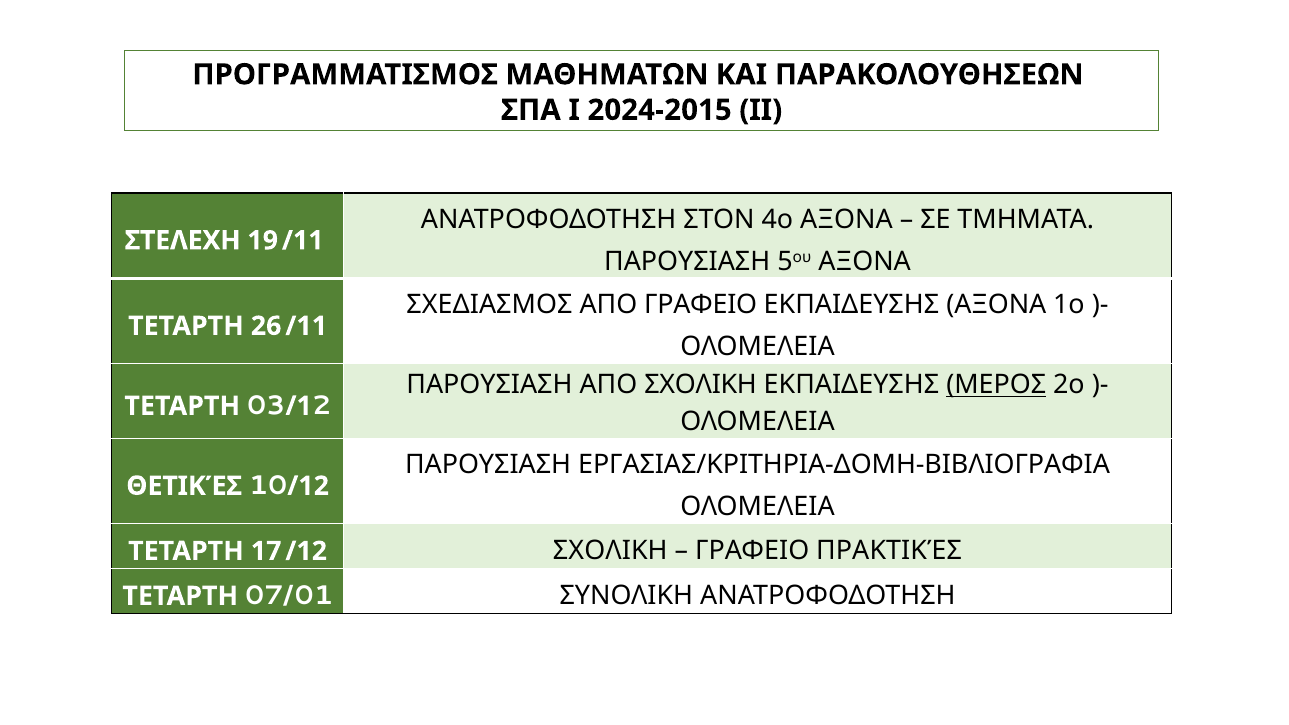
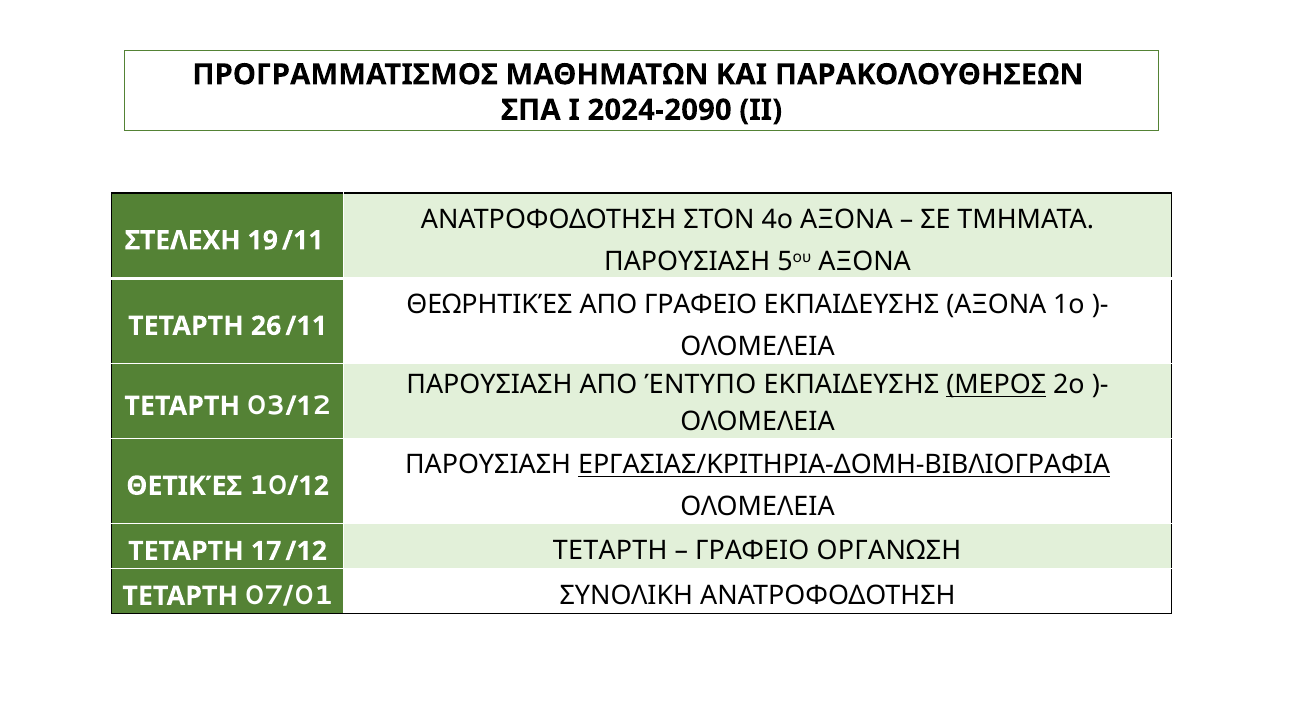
2024-2015: 2024-2015 -> 2024-2090
ΣΧΕΔΙΑΣΜΟΣ: ΣΧΕΔΙΑΣΜΟΣ -> ΘΕΩΡΗΤΙΚΈΣ
ΑΠΟ ΣΧΟΛΙΚΗ: ΣΧΟΛΙΚΗ -> ΈΝΤΥΠΟ
ΕΡΓΑΣΙΑΣ/ΚΡΙΤΗΡΙΑ-ΔΟΜΗ-ΒΙΒΛΙΟΓΡΑΦΙΑ underline: none -> present
ΣΧΟΛΙΚΗ at (610, 551): ΣΧΟΛΙΚΗ -> ΤΕΤΑΡΤΗ
ΠΡΑΚΤΙΚΈΣ: ΠΡΑΚΤΙΚΈΣ -> ΟΡΓΑΝΩΣΗ
